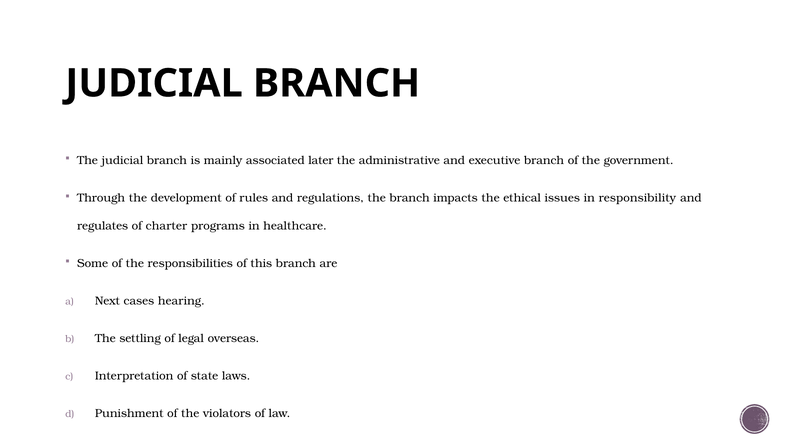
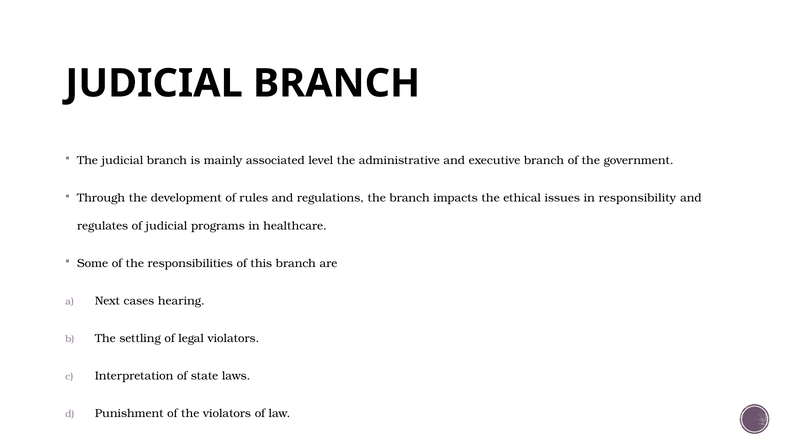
later: later -> level
of charter: charter -> judicial
legal overseas: overseas -> violators
